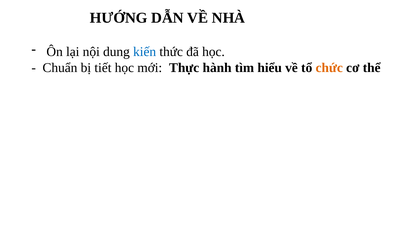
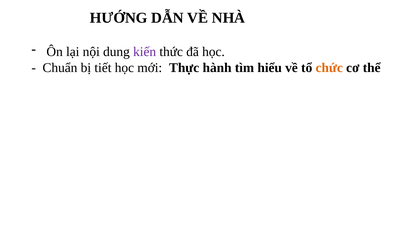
kiến colour: blue -> purple
